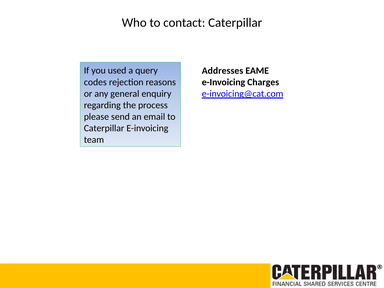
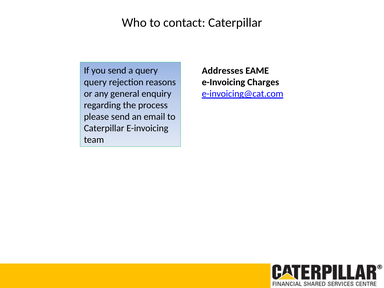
you used: used -> send
codes at (95, 82): codes -> query
